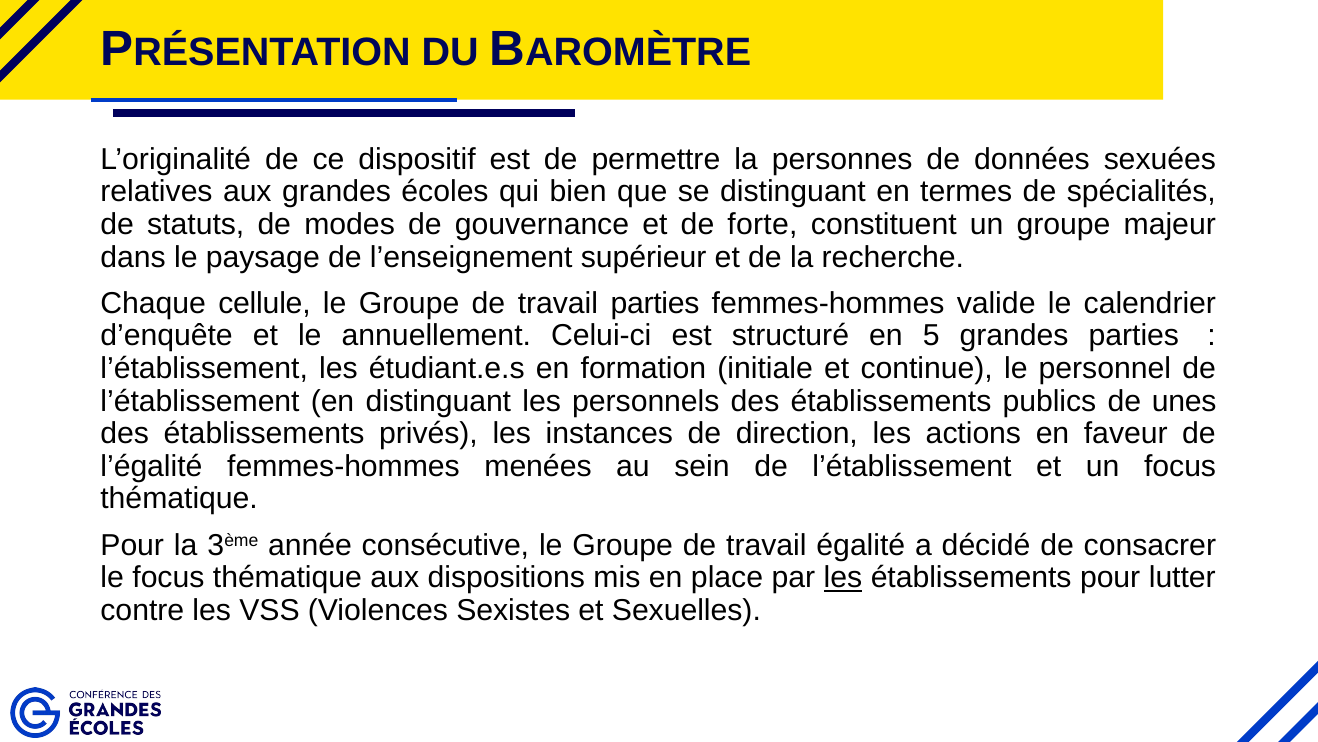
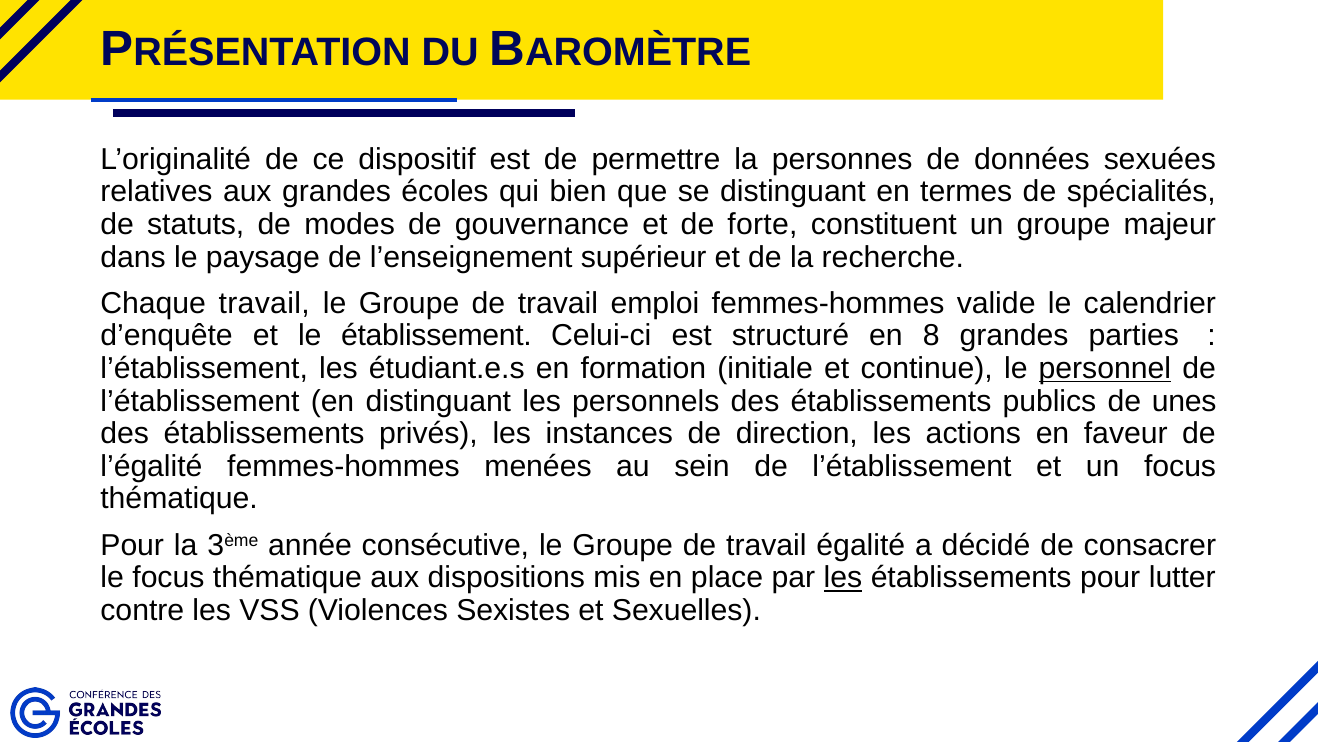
Chaque cellule: cellule -> travail
travail parties: parties -> emploi
annuellement: annuellement -> établissement
5: 5 -> 8
personnel underline: none -> present
